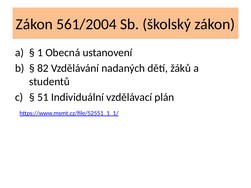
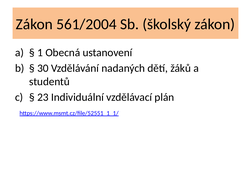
82: 82 -> 30
51: 51 -> 23
